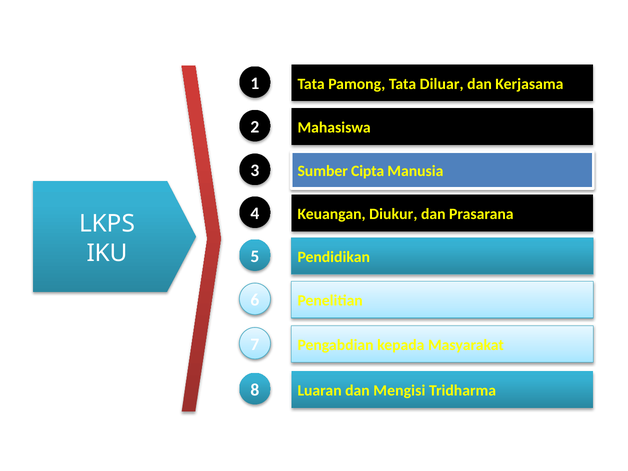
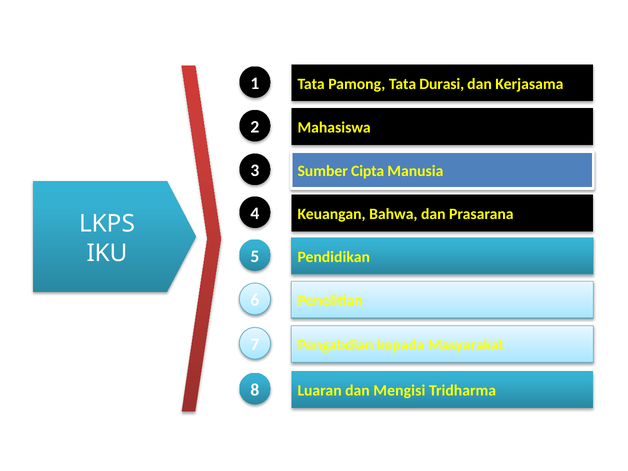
Diluar: Diluar -> Durasi
Diukur: Diukur -> Bahwa
